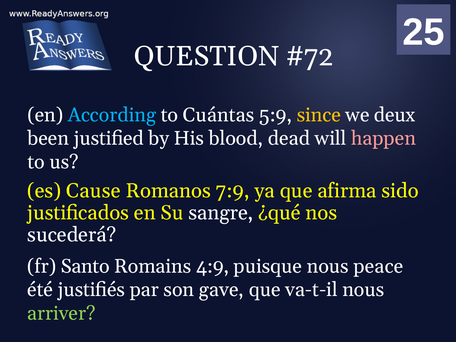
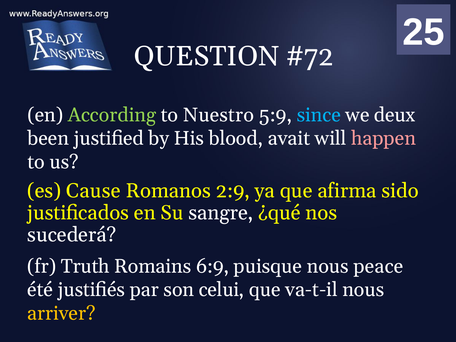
According colour: light blue -> light green
Cuántas: Cuántas -> Nuestro
since colour: yellow -> light blue
dead: dead -> avait
7:9: 7:9 -> 2:9
Santo: Santo -> Truth
4:9: 4:9 -> 6:9
gave: gave -> celui
arriver colour: light green -> yellow
